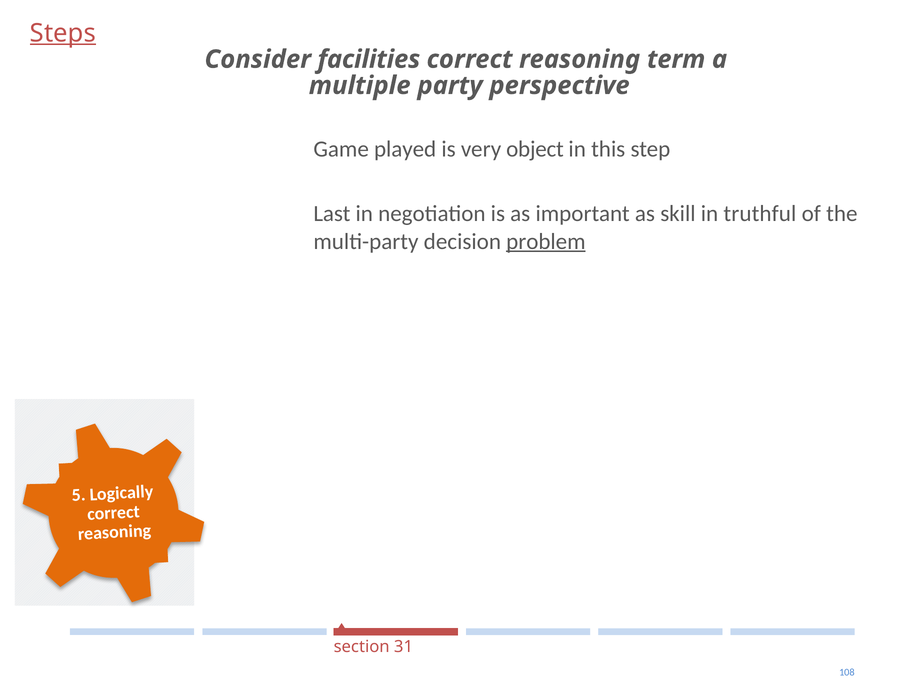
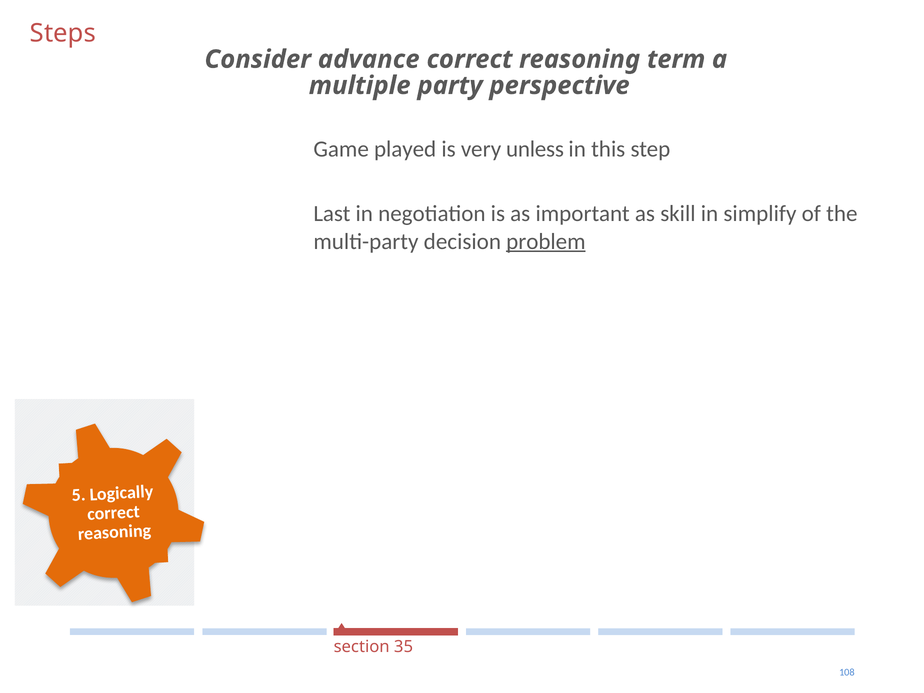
Steps underline: present -> none
facilities: facilities -> advance
object: object -> unless
truthful: truthful -> simplify
31: 31 -> 35
